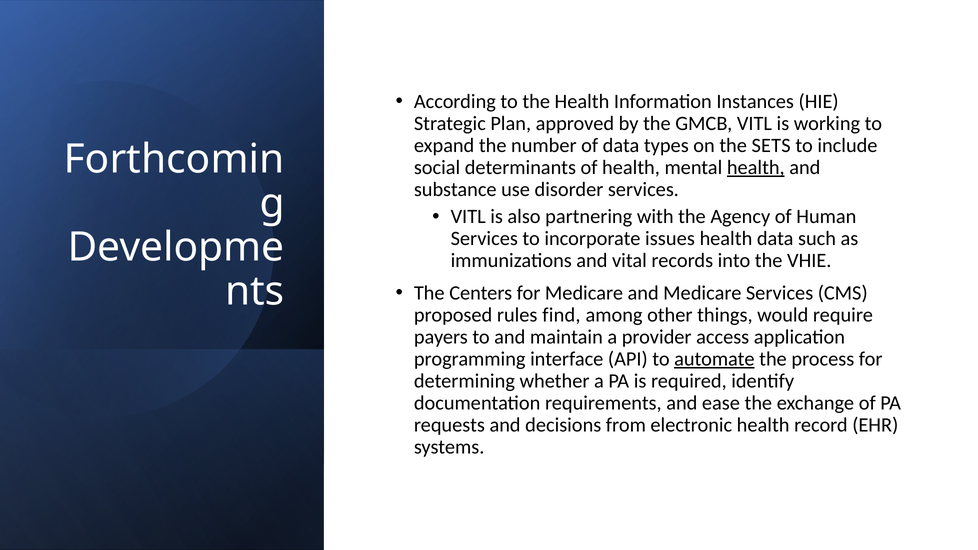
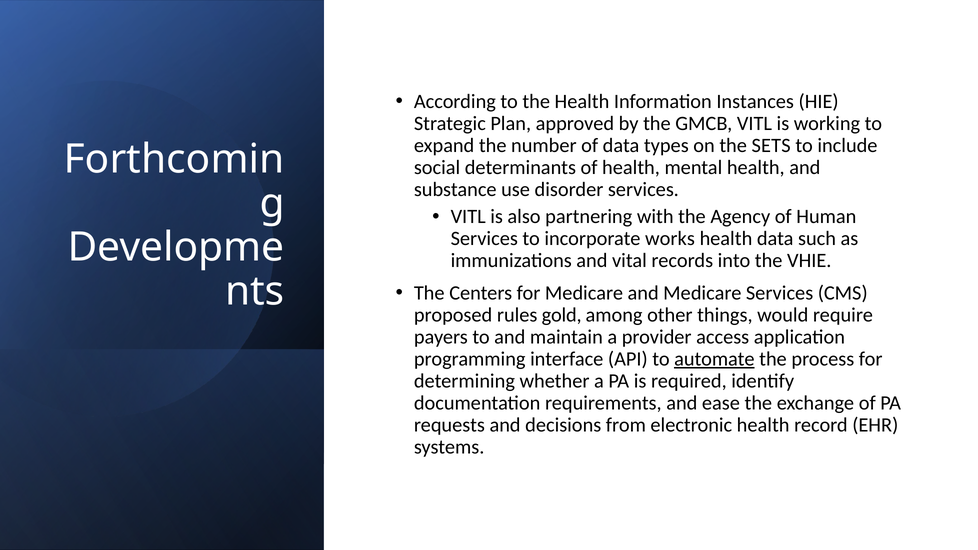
health at (756, 168) underline: present -> none
issues: issues -> works
find: find -> gold
